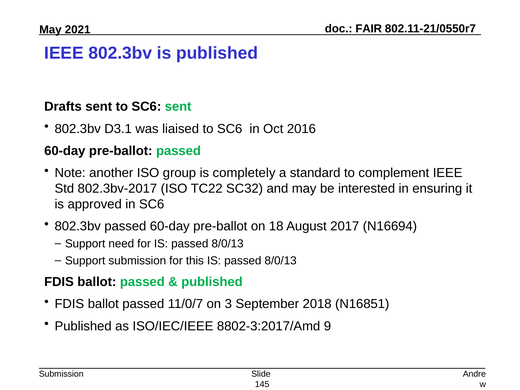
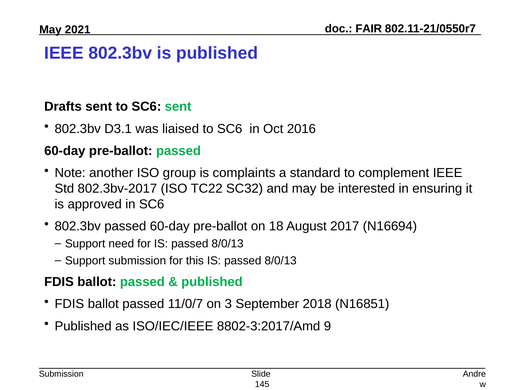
completely: completely -> complaints
